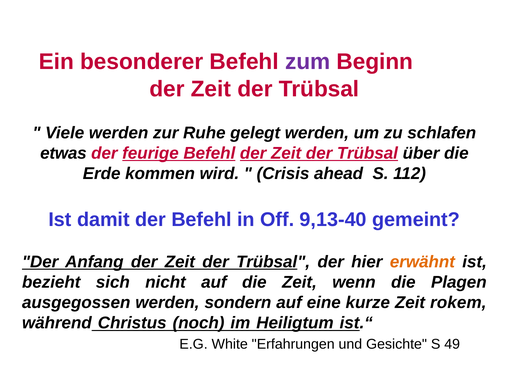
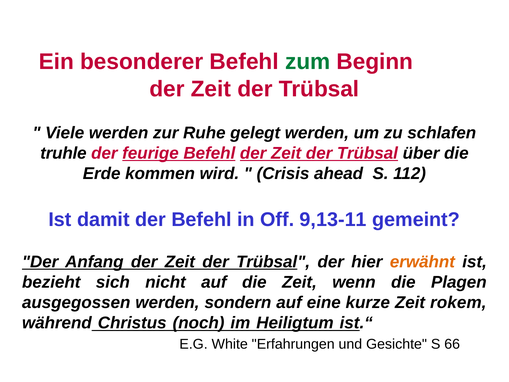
zum colour: purple -> green
etwas: etwas -> truhle
9,13-40: 9,13-40 -> 9,13-11
49: 49 -> 66
